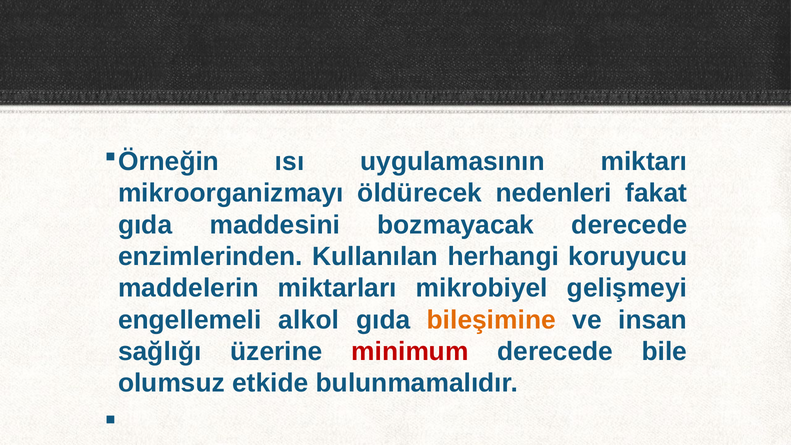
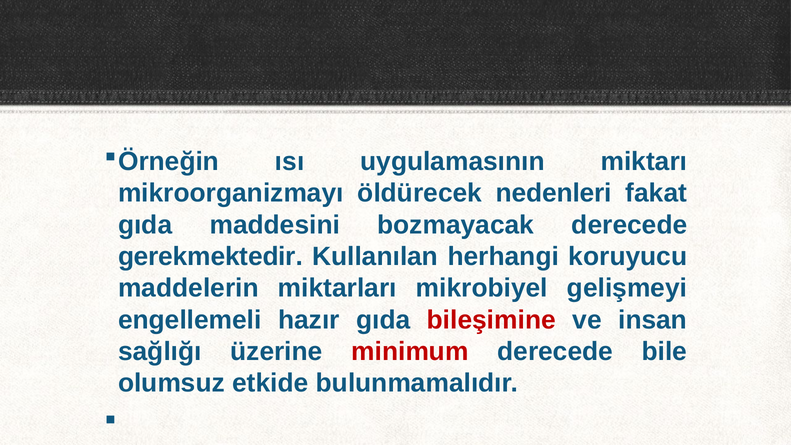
enzimlerinden: enzimlerinden -> gerekmektedir
alkol: alkol -> hazır
bileşimine colour: orange -> red
